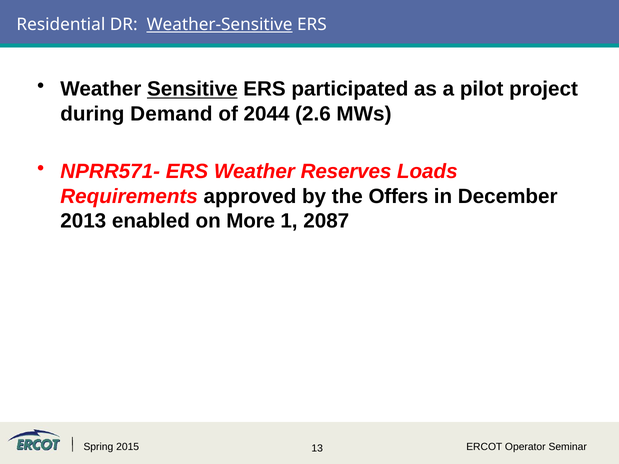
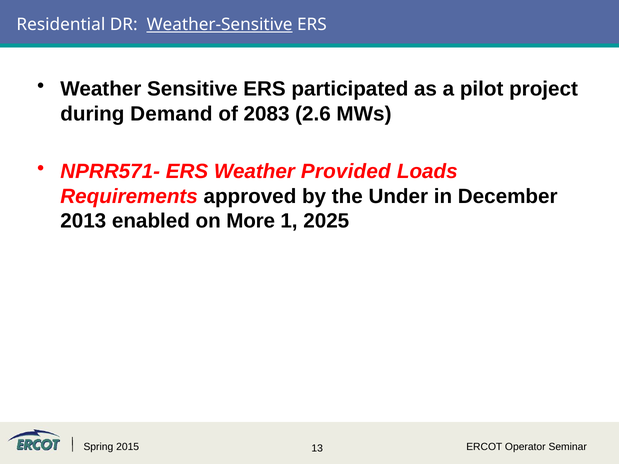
Sensitive underline: present -> none
2044: 2044 -> 2083
Reserves: Reserves -> Provided
Offers: Offers -> Under
2087: 2087 -> 2025
